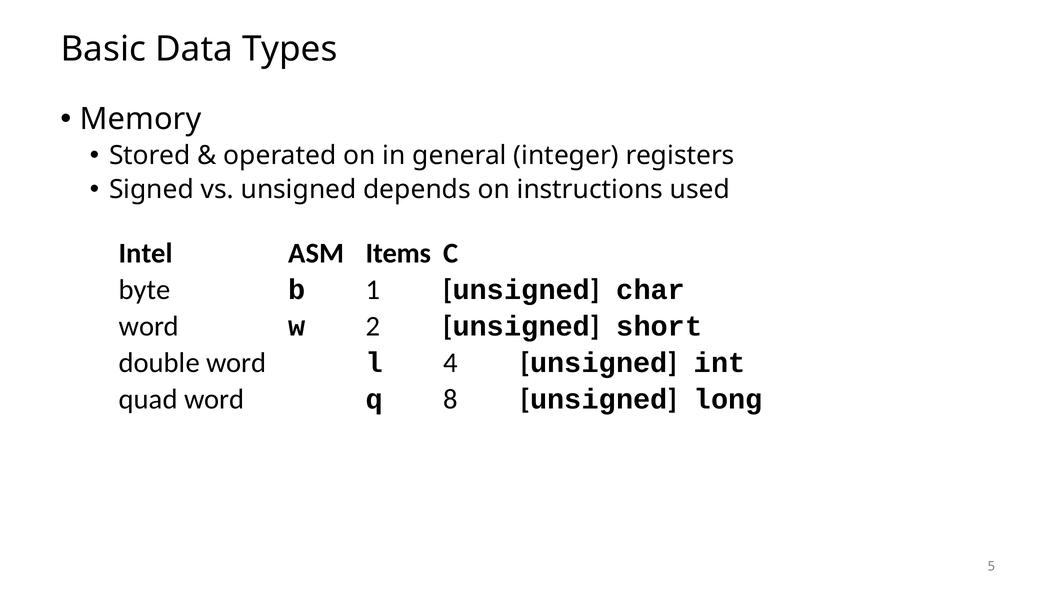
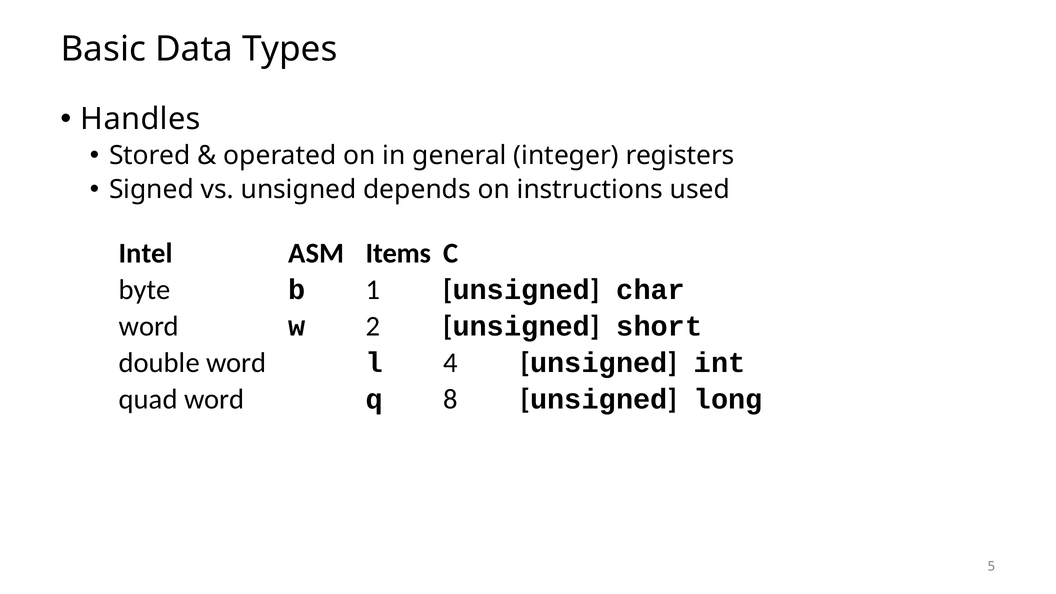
Memory: Memory -> Handles
